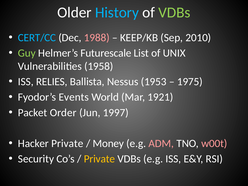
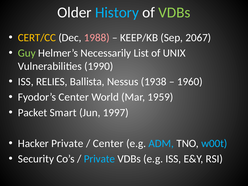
CERT/CC colour: light blue -> yellow
2010: 2010 -> 2067
Futurescale: Futurescale -> Necessarily
1958: 1958 -> 1990
1953: 1953 -> 1938
1975: 1975 -> 1960
Fyodor’s Events: Events -> Center
1921: 1921 -> 1959
Order: Order -> Smart
Money at (108, 143): Money -> Center
ADM colour: pink -> light blue
w00t colour: pink -> light blue
Private at (99, 159) colour: yellow -> light blue
